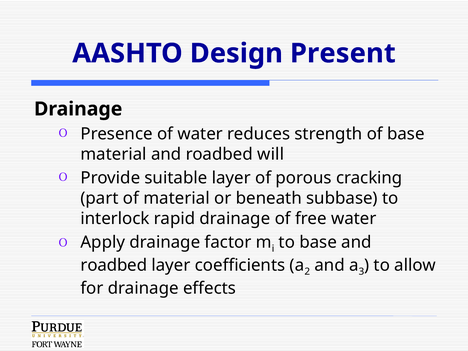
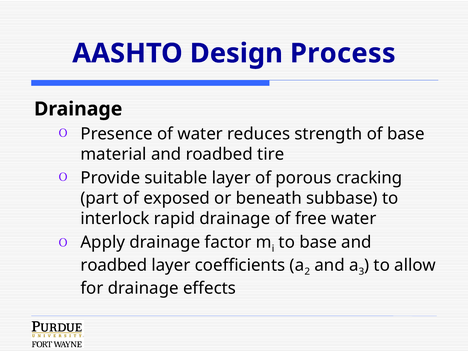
Present: Present -> Process
will: will -> tire
of material: material -> exposed
